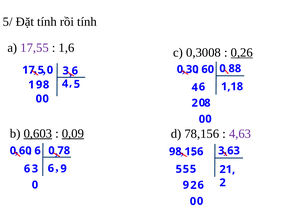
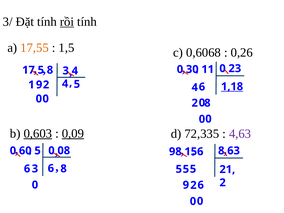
5/: 5/ -> 3/
rồi underline: none -> present
17,55 colour: purple -> orange
1,6: 1,6 -> 1,5
0,3008: 0,3008 -> 0,6068
0,26 underline: present -> none
60 at (208, 69): 60 -> 11
88: 88 -> 23
17 5 0: 0 -> 8
3 6: 6 -> 4
1 8: 8 -> 2
1,18 underline: none -> present
78,156: 78,156 -> 72,335
6 at (38, 151): 6 -> 5
78: 78 -> 08
3 at (221, 151): 3 -> 8
9 at (64, 169): 9 -> 8
